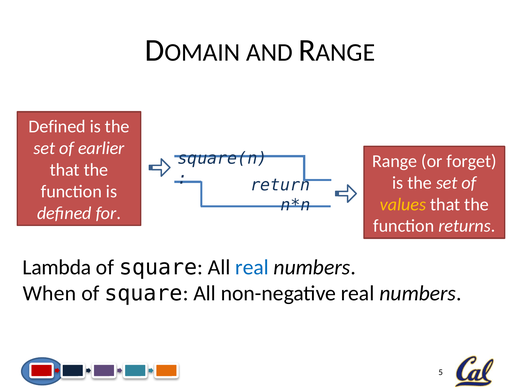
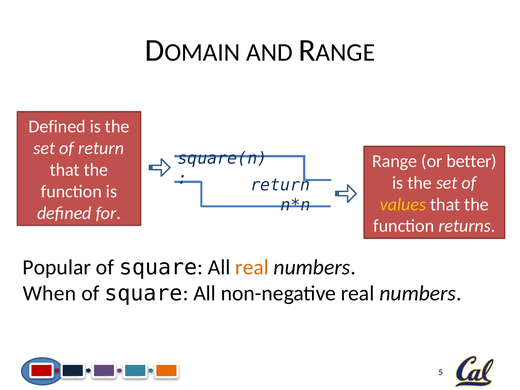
of earlier: earlier -> return
forget: forget -> better
Lambda: Lambda -> Popular
real at (252, 267) colour: blue -> orange
